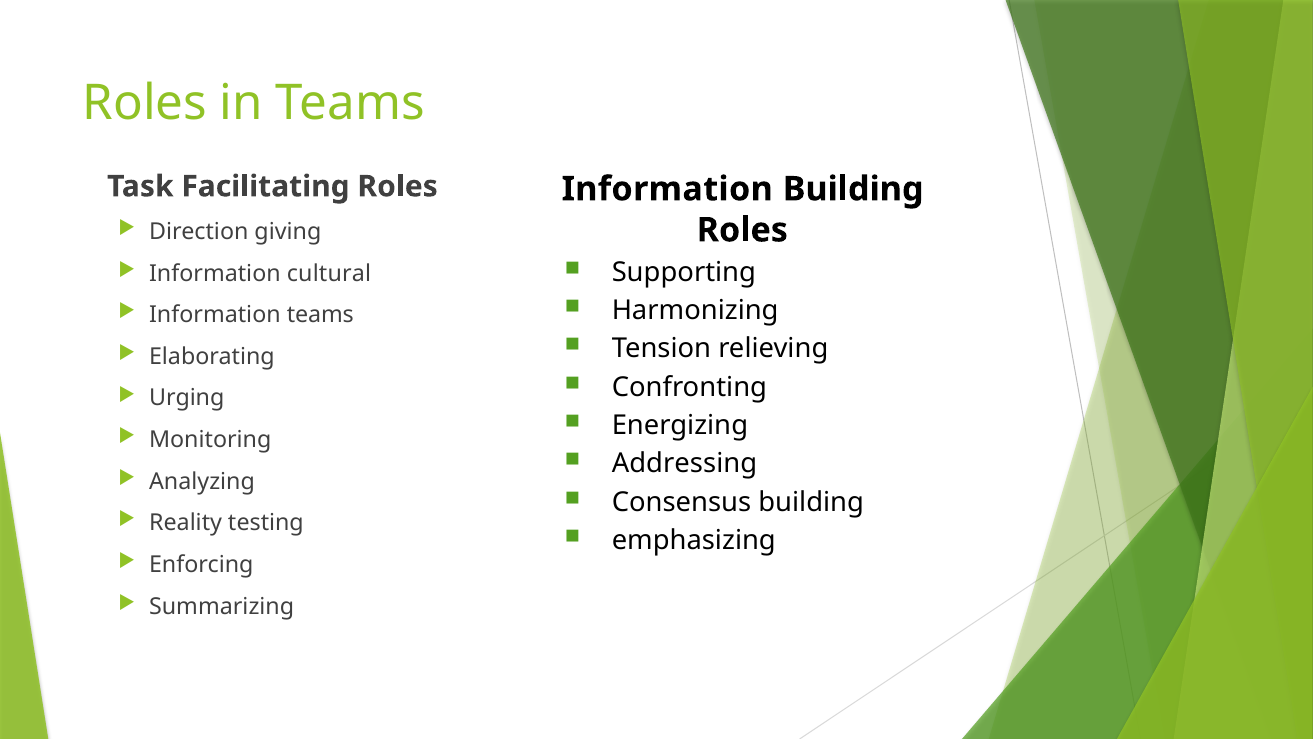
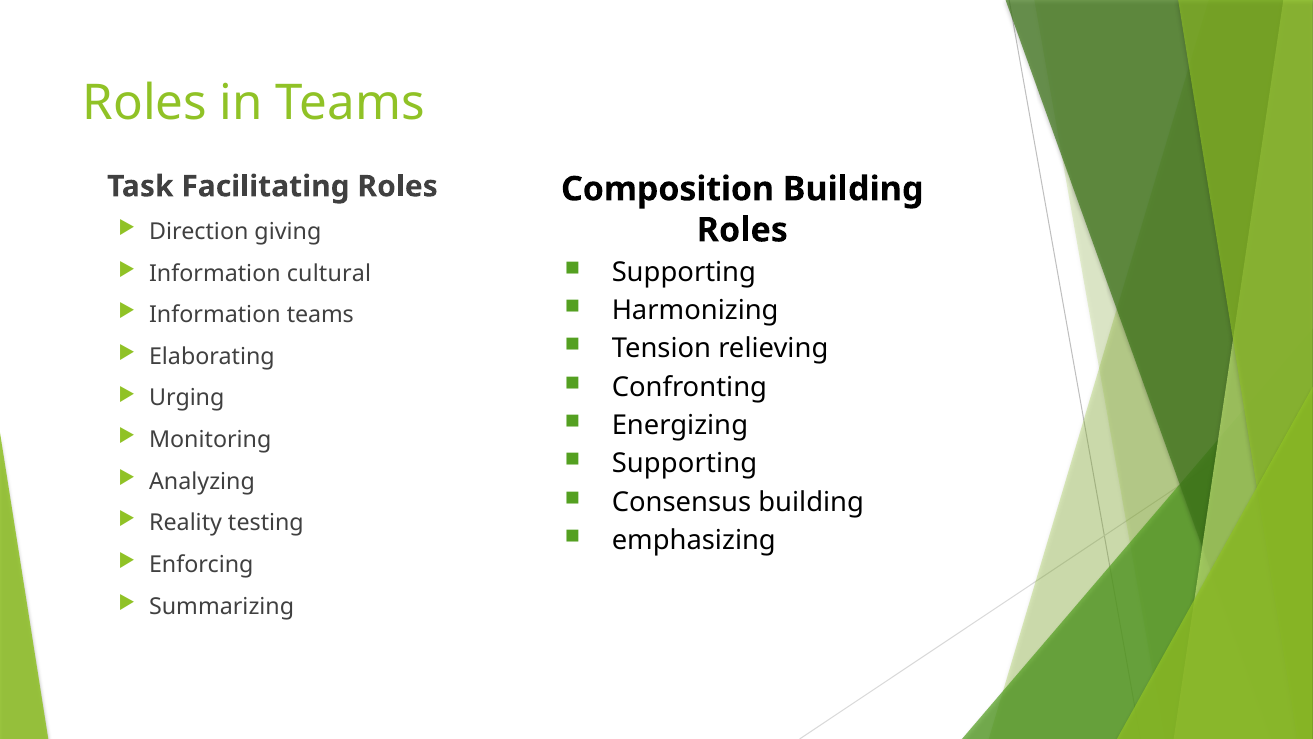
Information at (667, 189): Information -> Composition
Addressing at (685, 463): Addressing -> Supporting
